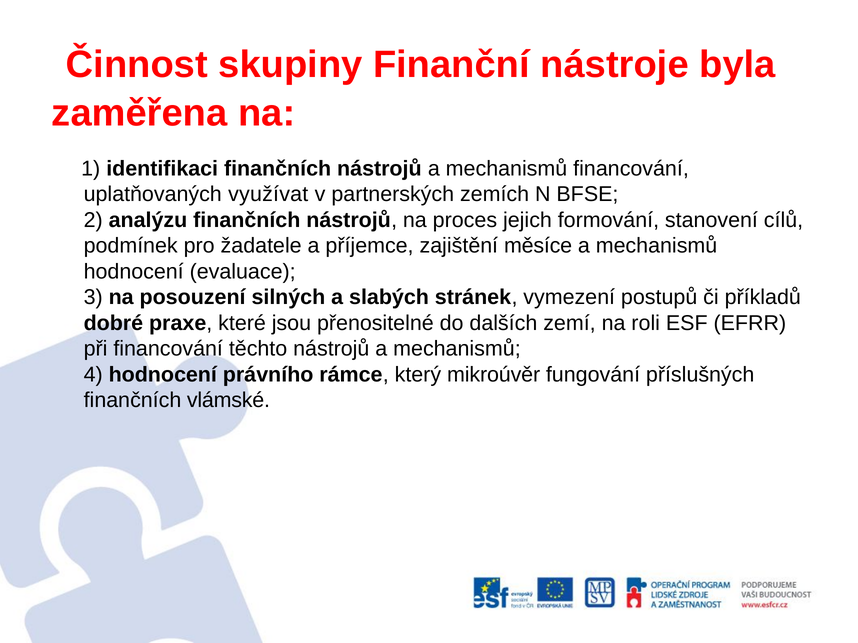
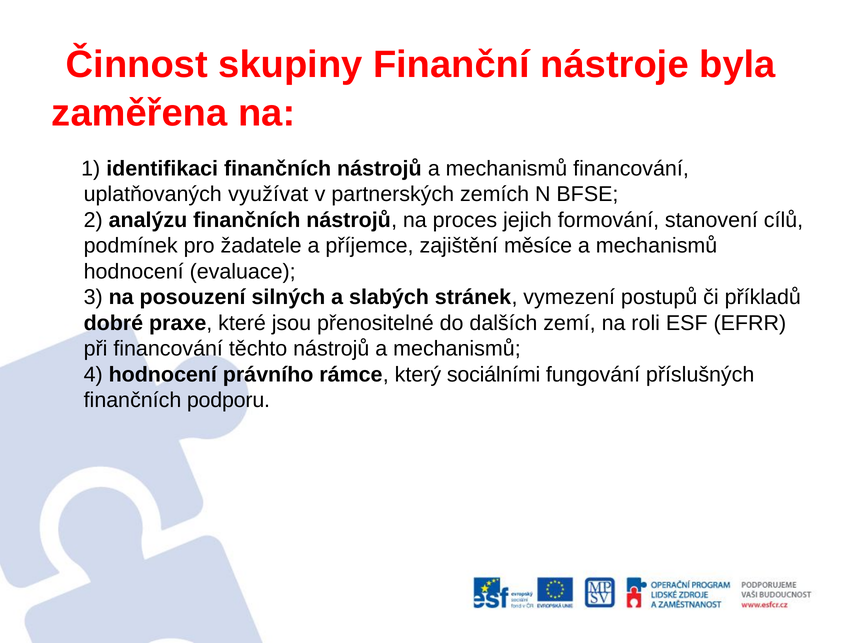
mikroúvěr: mikroúvěr -> sociálními
vlámské: vlámské -> podporu
